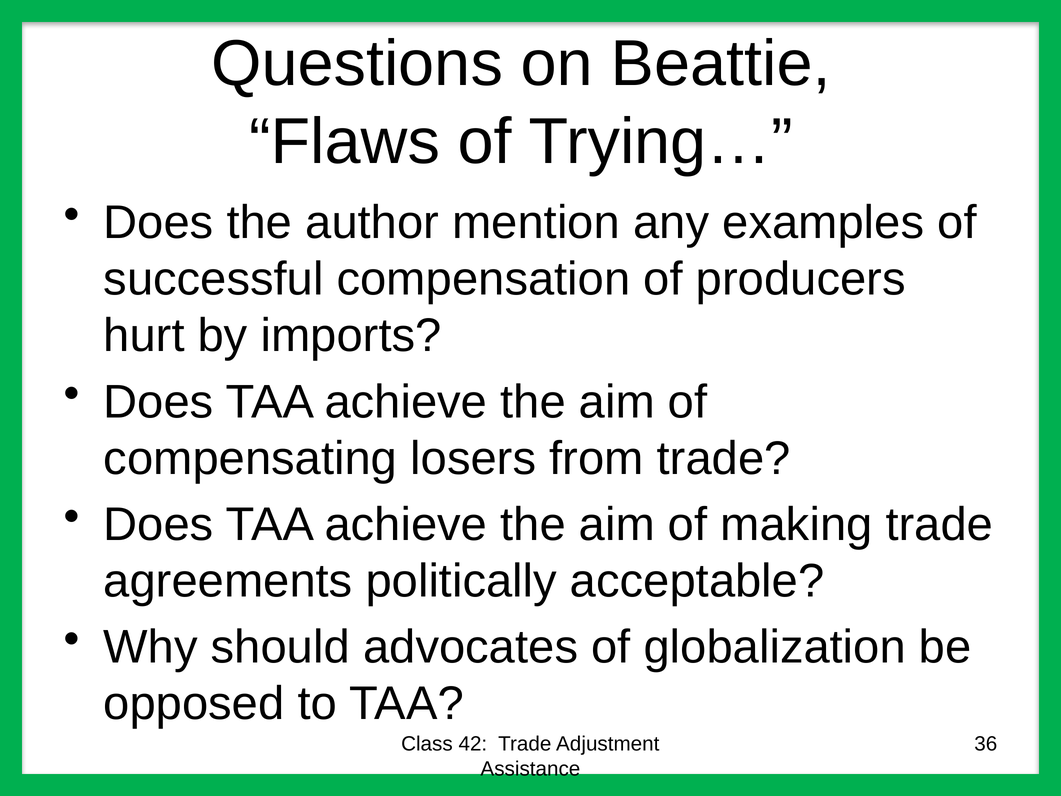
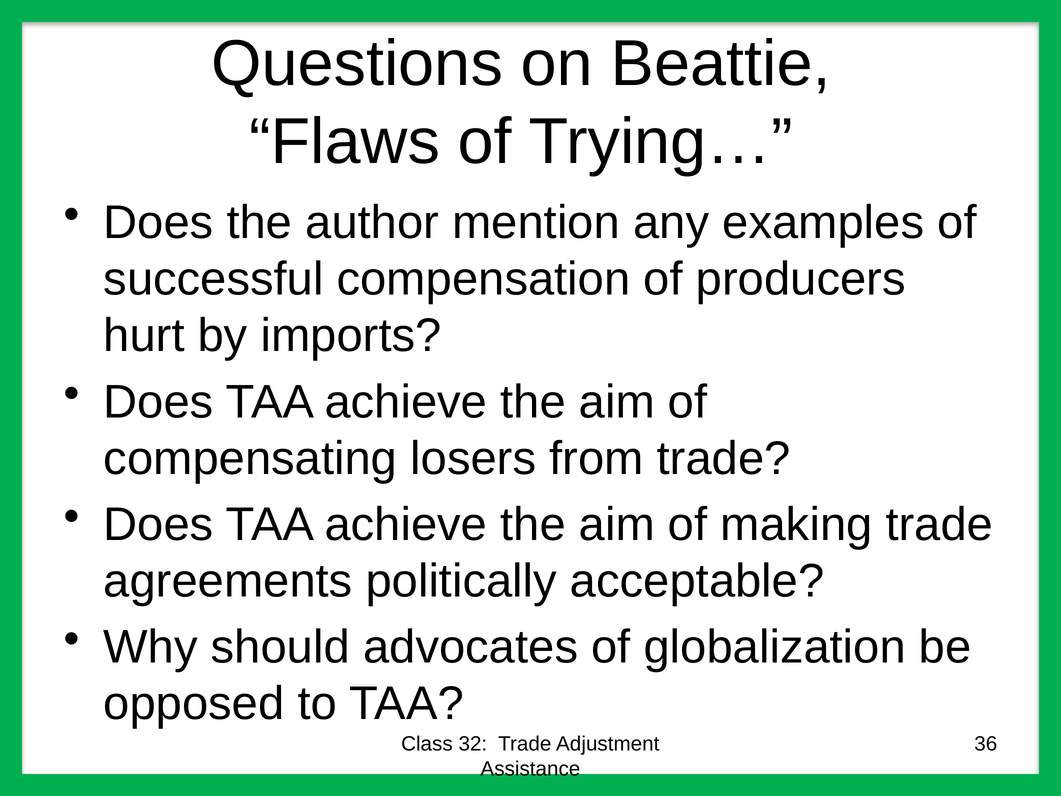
42: 42 -> 32
